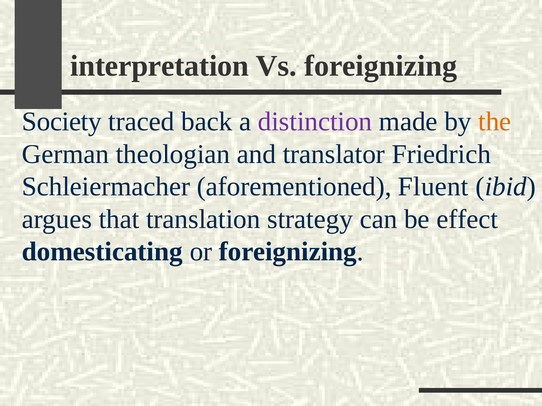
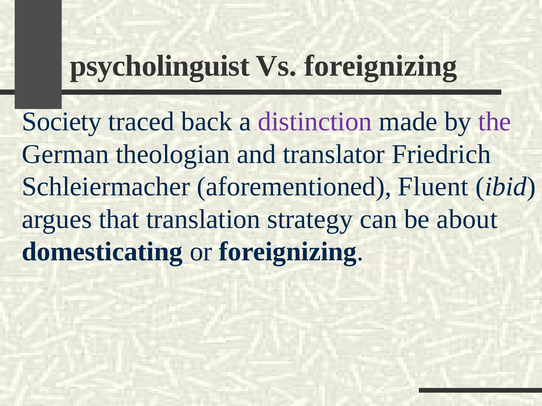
interpretation: interpretation -> psycholinguist
the colour: orange -> purple
effect: effect -> about
